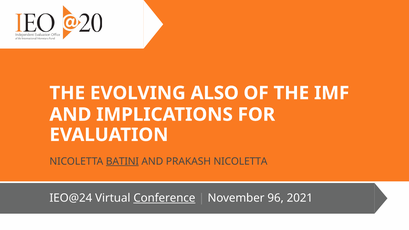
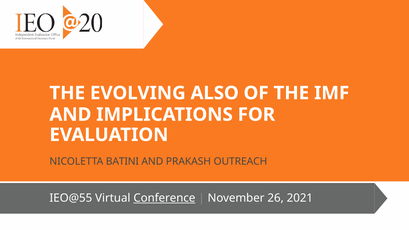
BATINI underline: present -> none
PRAKASH NICOLETTA: NICOLETTA -> OUTREACH
IEO@24: IEO@24 -> IEO@55
96: 96 -> 26
